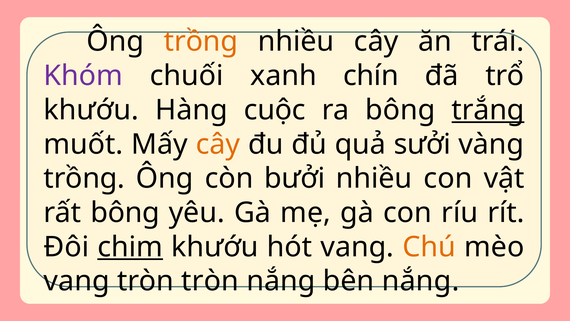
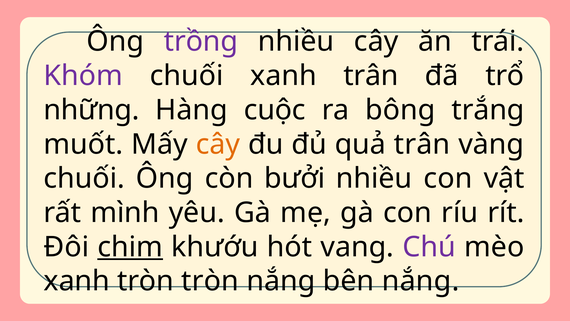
trồng at (201, 42) colour: orange -> purple
xanh chín: chín -> trân
khướu at (91, 110): khướu -> những
trắng underline: present -> none
quả sưởi: sưởi -> trân
trồng at (84, 179): trồng -> chuối
rất bông: bông -> mình
Chú colour: orange -> purple
vang at (77, 282): vang -> xanh
